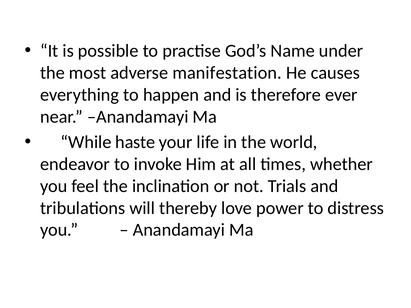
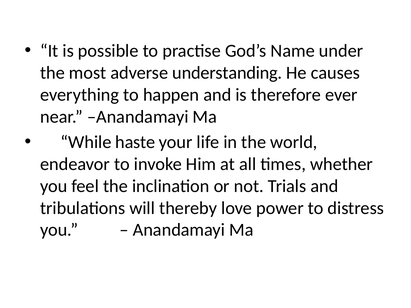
manifestation: manifestation -> understanding
